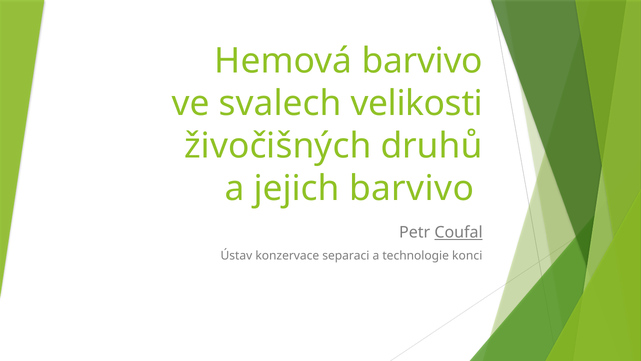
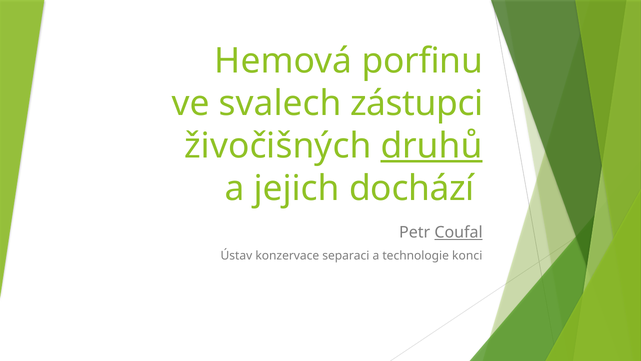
Hemová barvivo: barvivo -> porfinu
velikosti: velikosti -> zástupci
druhů underline: none -> present
jejich barvivo: barvivo -> dochází
